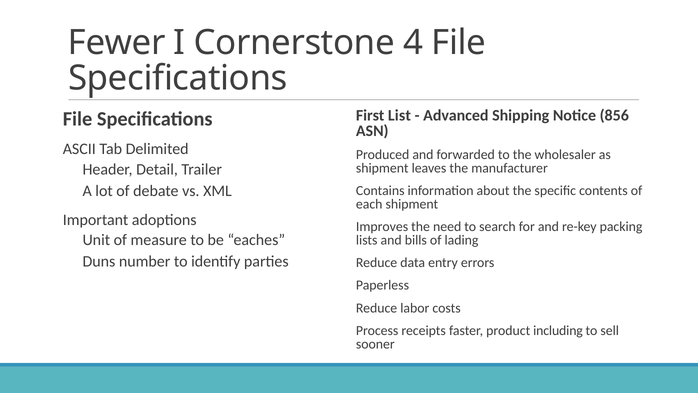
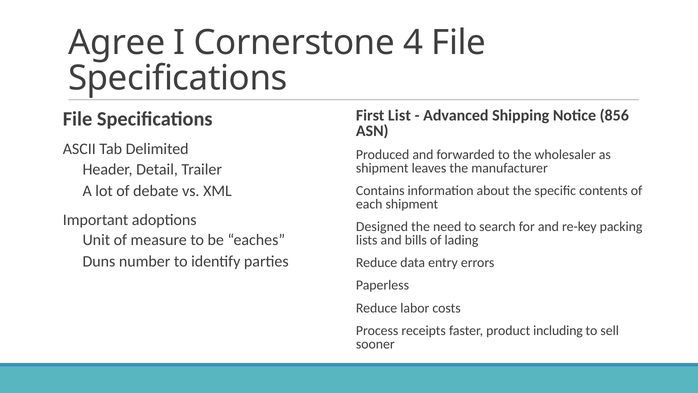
Fewer: Fewer -> Agree
Improves: Improves -> Designed
